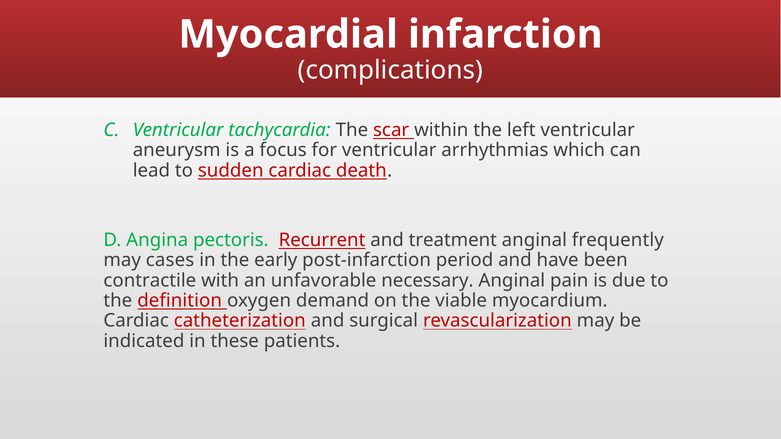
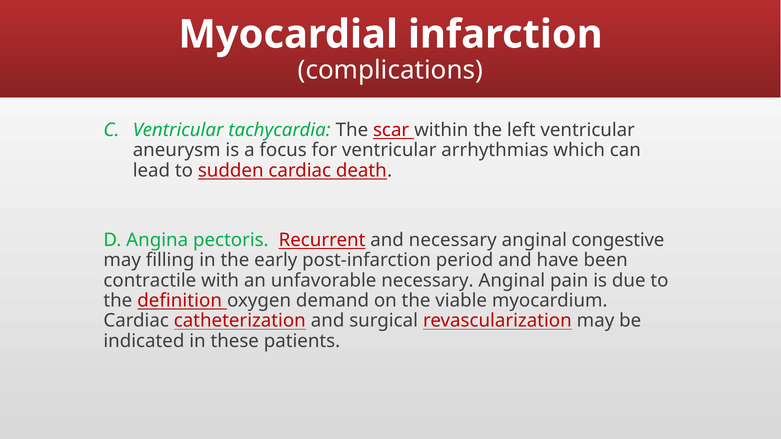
and treatment: treatment -> necessary
frequently: frequently -> congestive
cases: cases -> filling
